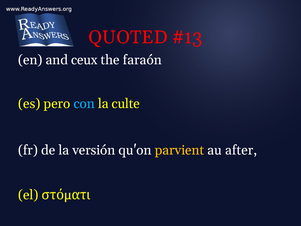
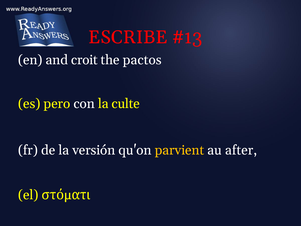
QUOTED: QUOTED -> ESCRIBE
ceux: ceux -> croit
faraón: faraón -> pactos
con colour: light blue -> white
